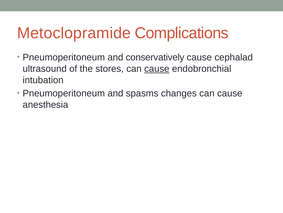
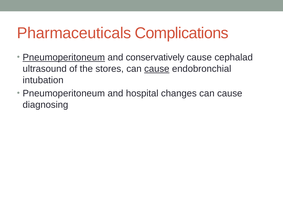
Metoclopramide: Metoclopramide -> Pharmaceuticals
Pneumoperitoneum at (64, 57) underline: none -> present
spasms: spasms -> hospital
anesthesia: anesthesia -> diagnosing
